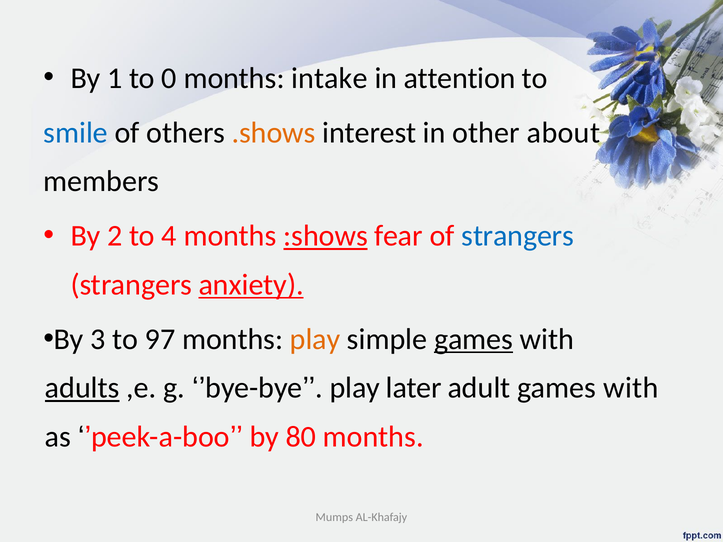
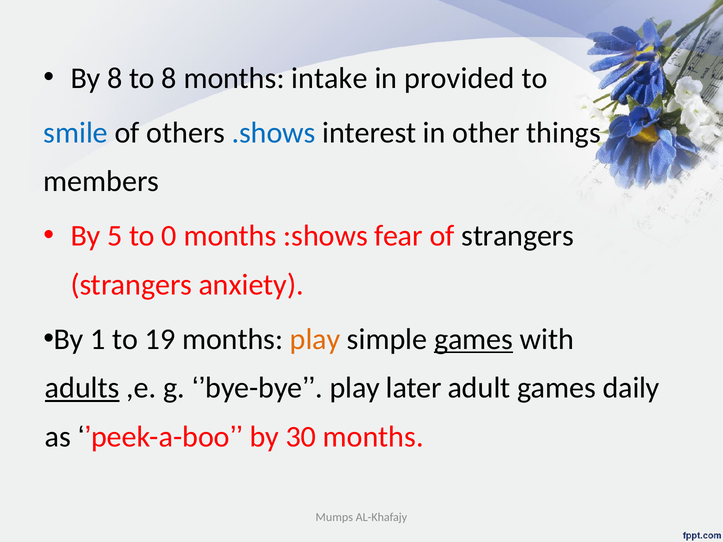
By 1: 1 -> 8
to 0: 0 -> 8
attention: attention -> provided
.shows colour: orange -> blue
about: about -> things
2: 2 -> 5
4: 4 -> 0
:shows underline: present -> none
strangers at (518, 236) colour: blue -> black
anxiety underline: present -> none
3: 3 -> 1
97: 97 -> 19
adult games with: with -> daily
80: 80 -> 30
